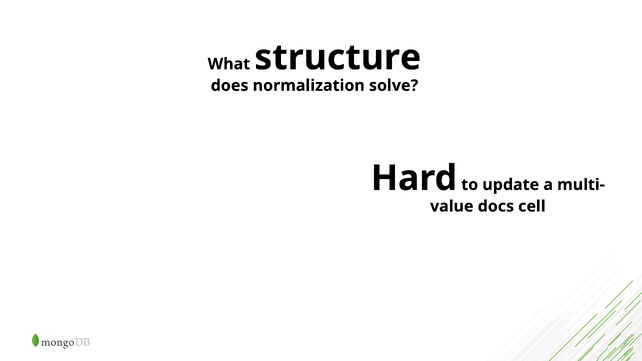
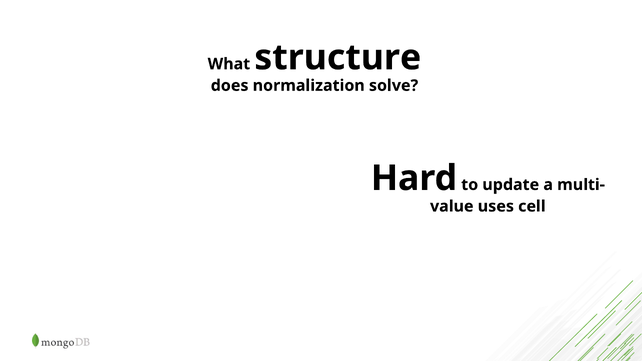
docs: docs -> uses
